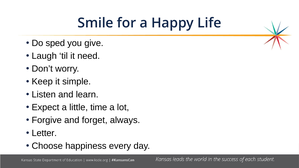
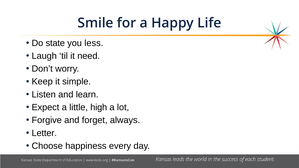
sped: sped -> state
give: give -> less
time: time -> high
